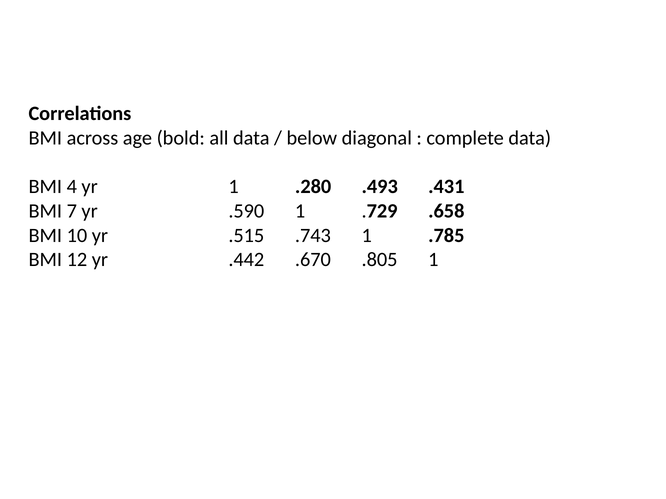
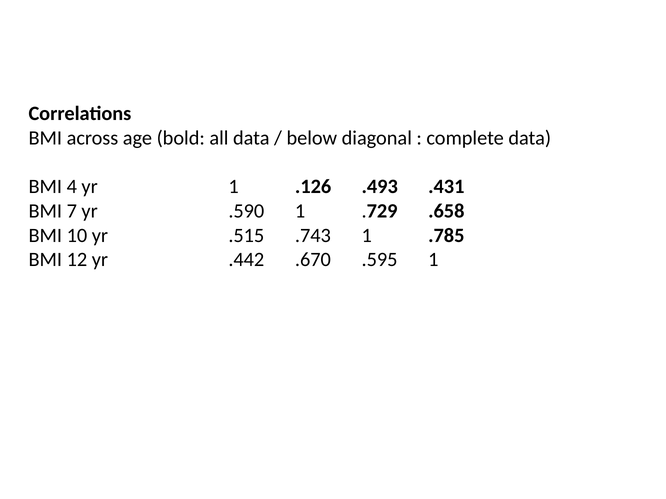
.280: .280 -> .126
.805: .805 -> .595
